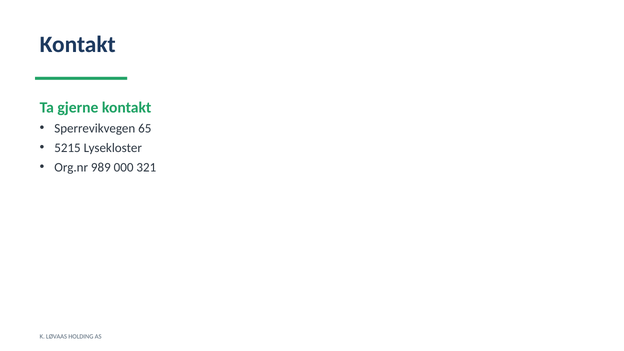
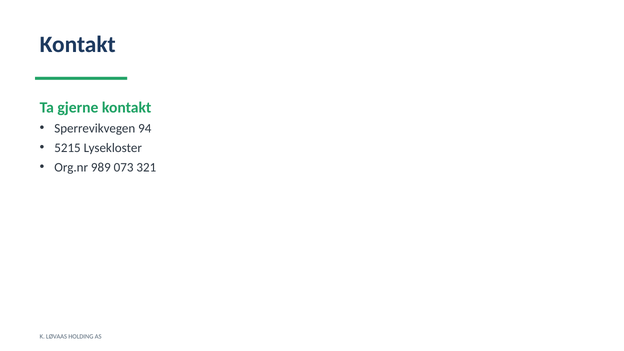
65: 65 -> 94
000: 000 -> 073
